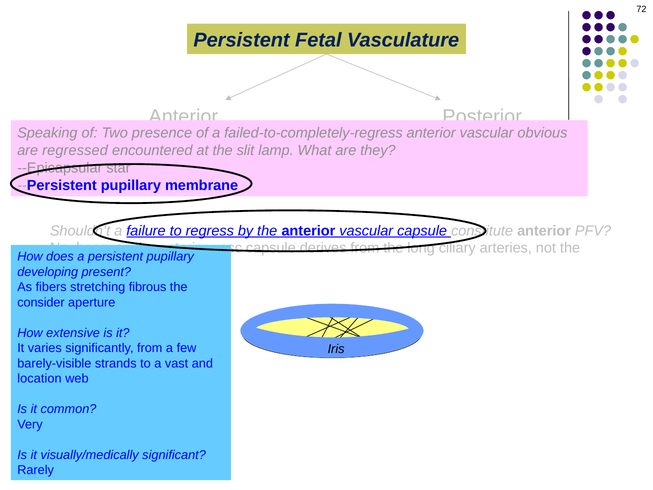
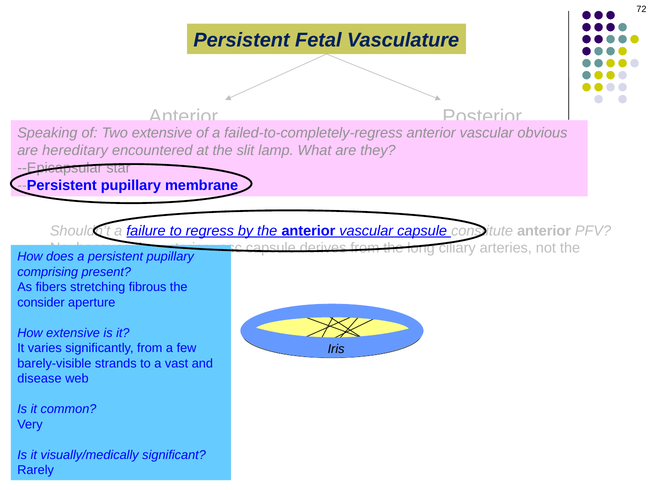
Two presence: presence -> extensive
regressed: regressed -> hereditary
developing: developing -> comprising
location: location -> disease
